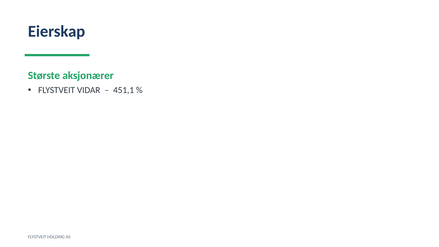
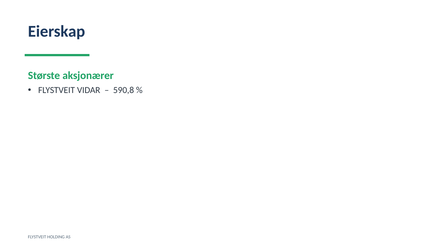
451,1: 451,1 -> 590,8
